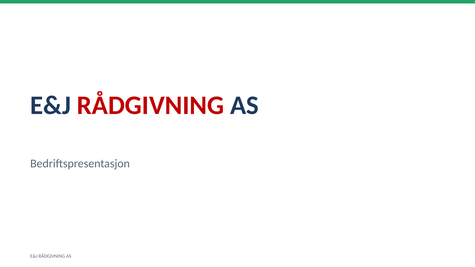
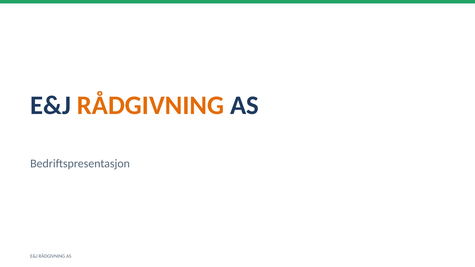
RÅDGIVNING at (151, 105) colour: red -> orange
